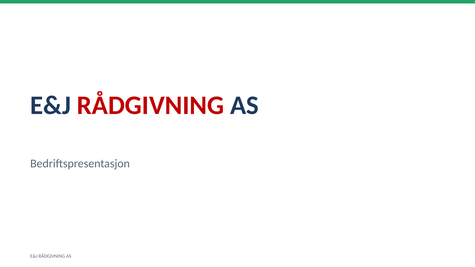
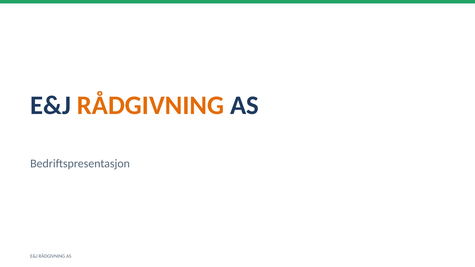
RÅDGIVNING at (151, 105) colour: red -> orange
